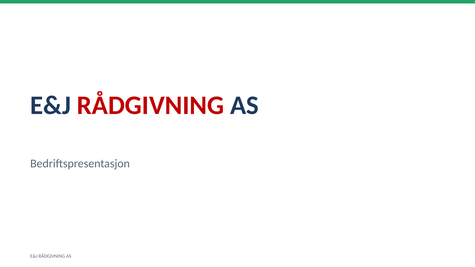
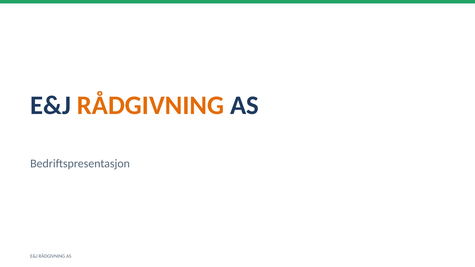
RÅDGIVNING at (151, 105) colour: red -> orange
